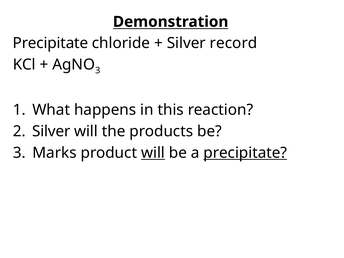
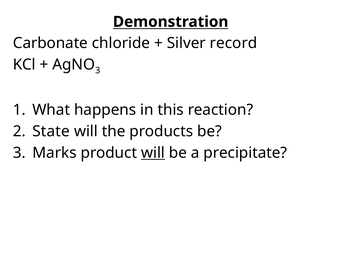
Precipitate at (50, 43): Precipitate -> Carbonate
Silver at (51, 131): Silver -> State
precipitate at (245, 153) underline: present -> none
